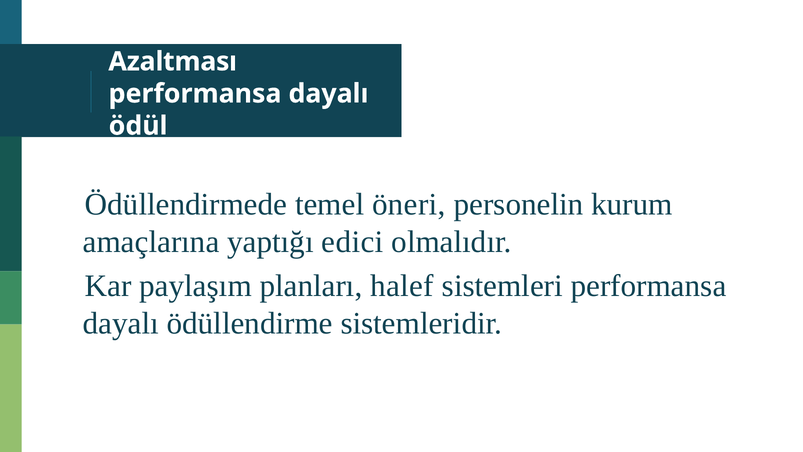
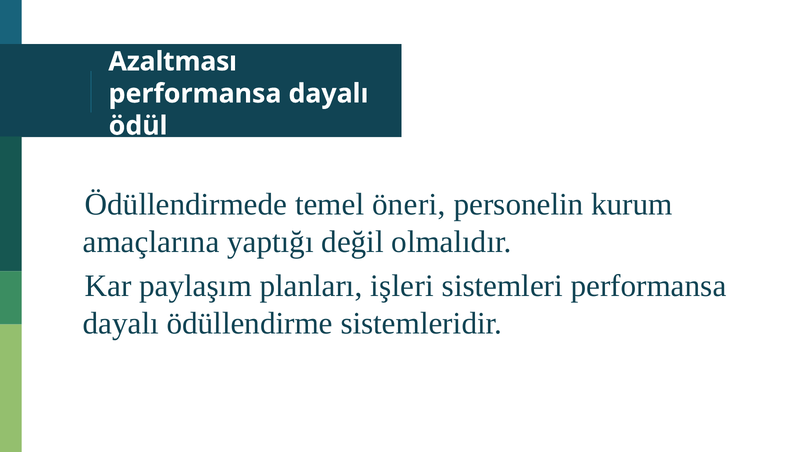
edici: edici -> değil
halef: halef -> işleri
